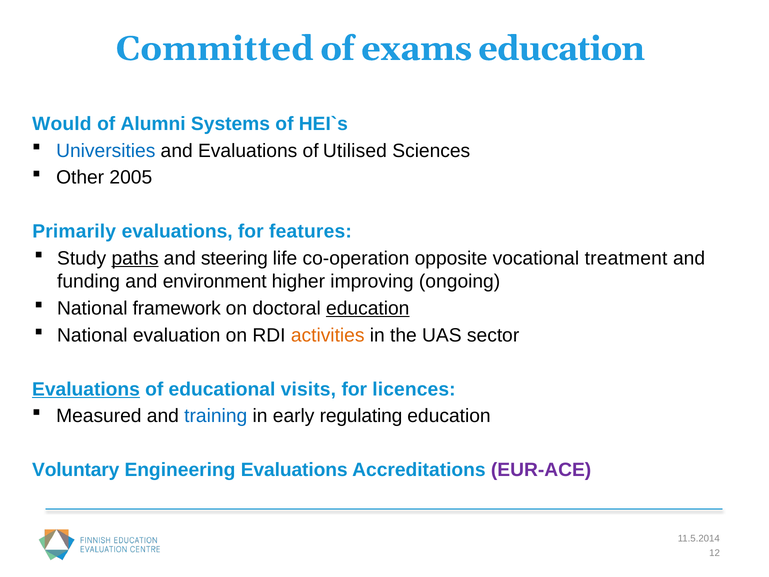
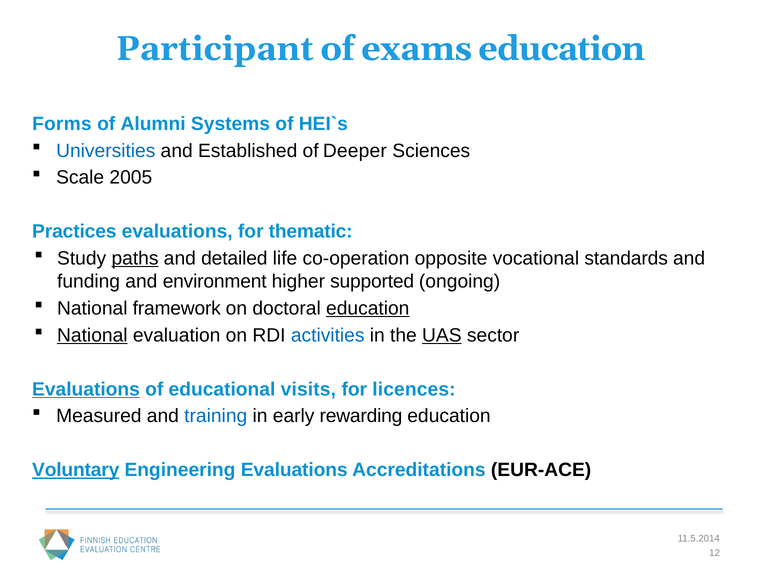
Committed: Committed -> Participant
Would: Would -> Forms
and Evaluations: Evaluations -> Established
Utilised: Utilised -> Deeper
Other: Other -> Scale
Primarily: Primarily -> Practices
features: features -> thematic
steering: steering -> detailed
treatment: treatment -> standards
improving: improving -> supported
National at (92, 335) underline: none -> present
activities colour: orange -> blue
UAS underline: none -> present
regulating: regulating -> rewarding
Voluntary underline: none -> present
EUR-ACE colour: purple -> black
